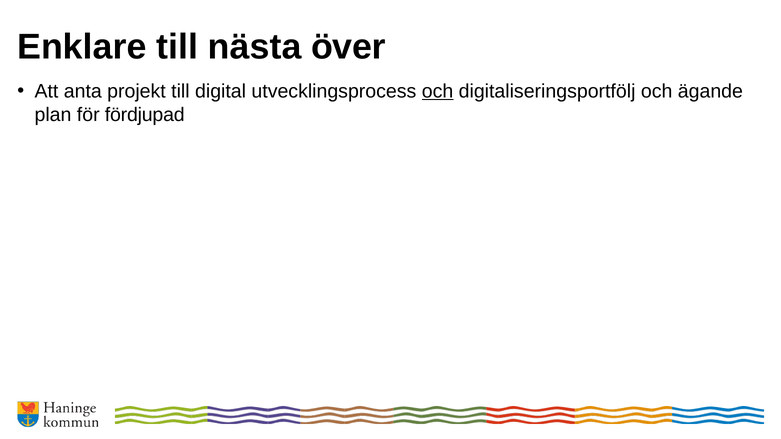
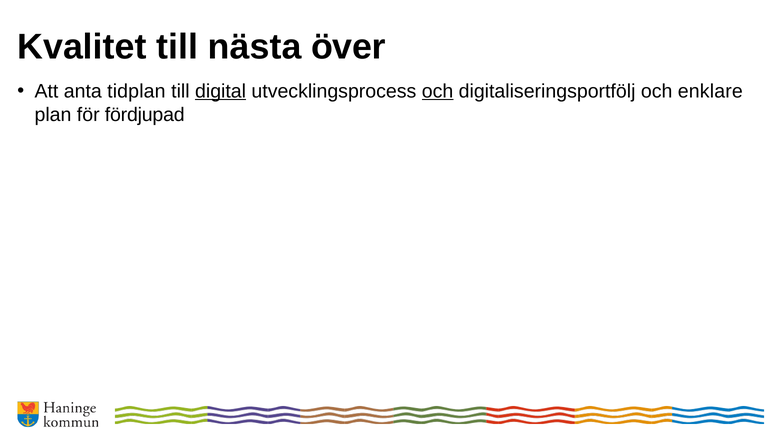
Enklare: Enklare -> Kvalitet
projekt: projekt -> tidplan
digital underline: none -> present
ägande: ägande -> enklare
